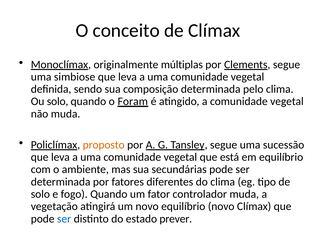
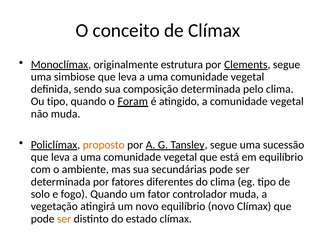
múltiplas: múltiplas -> estrutura
Ou solo: solo -> tipo
ser at (64, 219) colour: blue -> orange
estado prever: prever -> clímax
